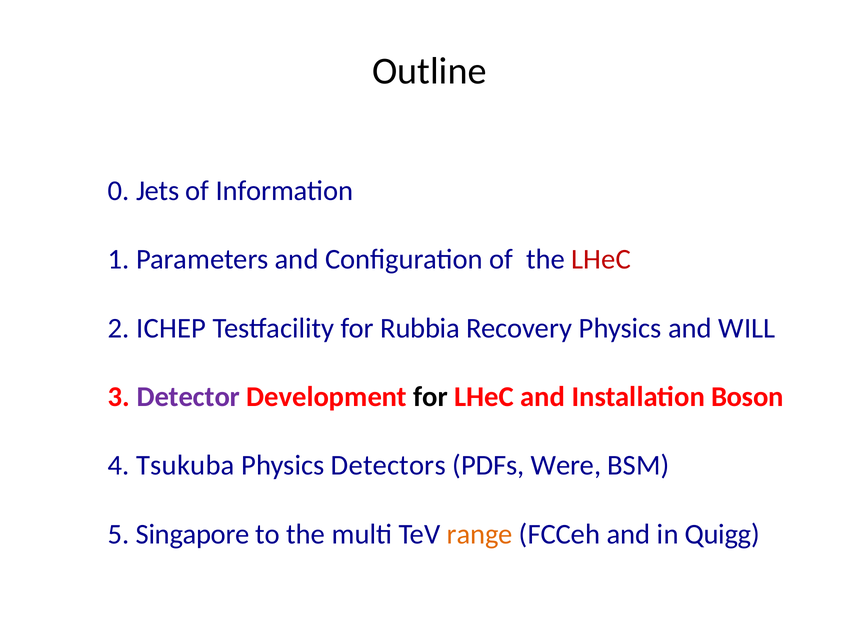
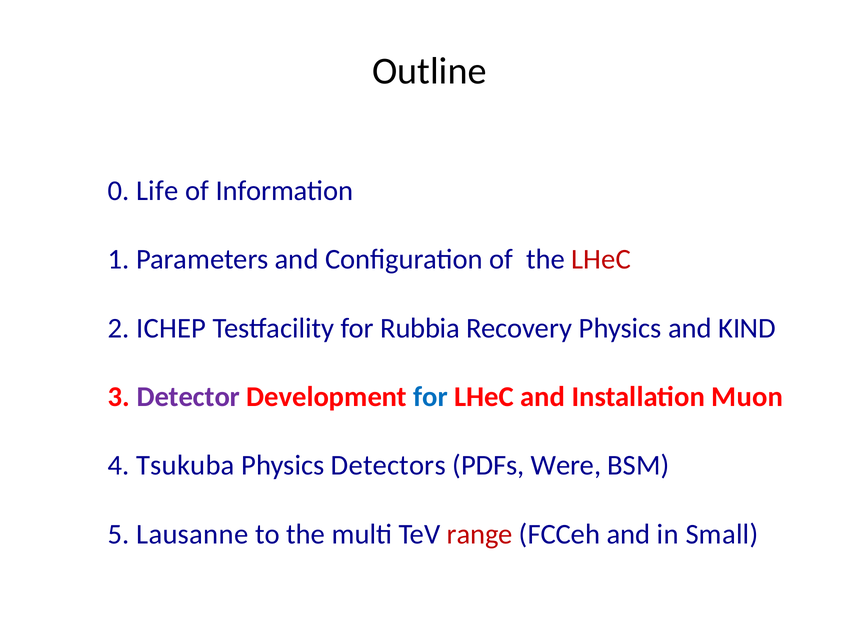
Jets: Jets -> Life
WILL: WILL -> KIND
for at (431, 397) colour: black -> blue
Boson: Boson -> Muon
Singapore: Singapore -> Lausanne
range colour: orange -> red
Quigg: Quigg -> Small
